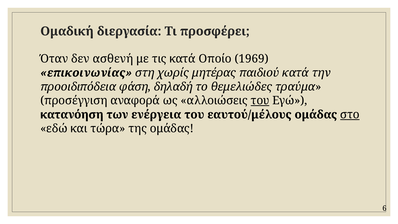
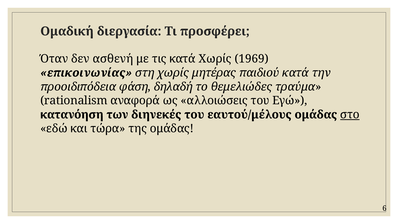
κατά Οποίο: Οποίο -> Χωρίς
προσέγγιση: προσέγγιση -> rationalism
του at (260, 101) underline: present -> none
ενέργεια: ενέργεια -> διηνεκές
